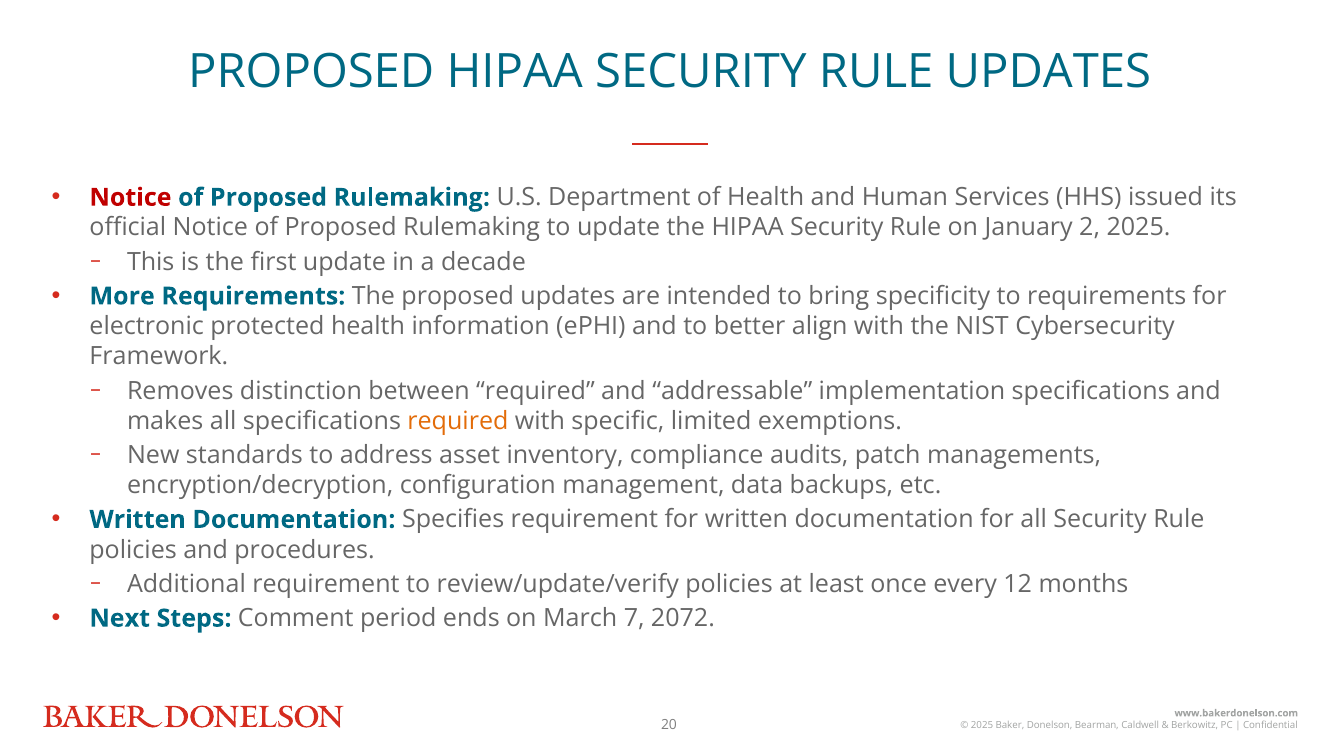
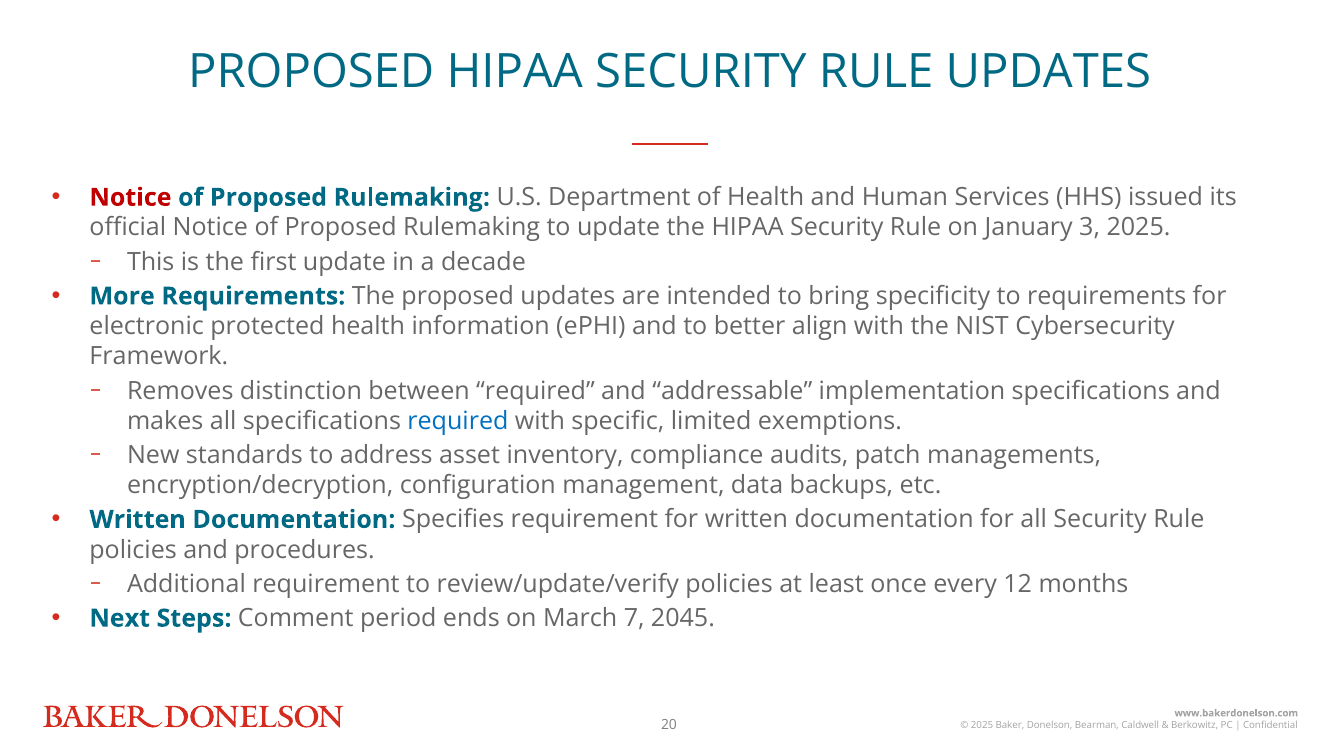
2: 2 -> 3
required at (458, 421) colour: orange -> blue
2072: 2072 -> 2045
